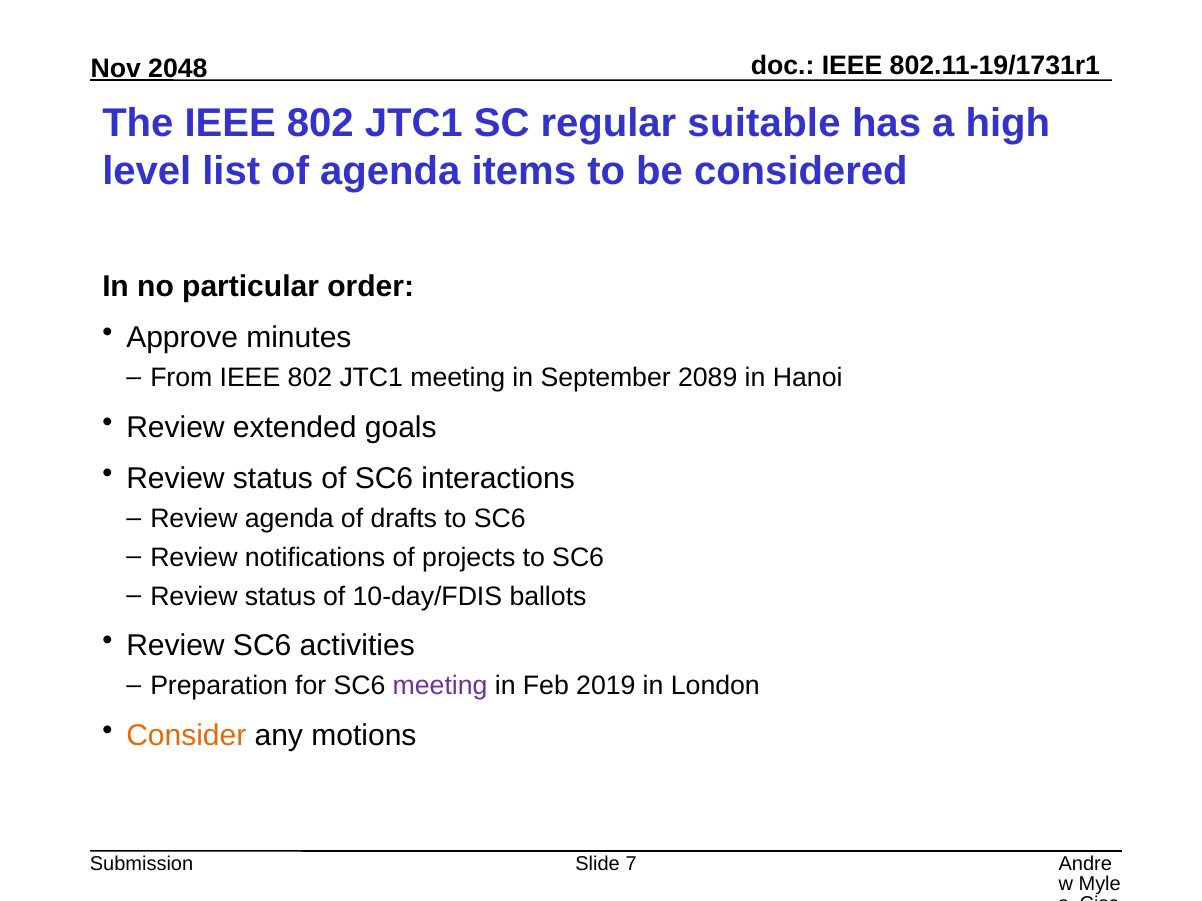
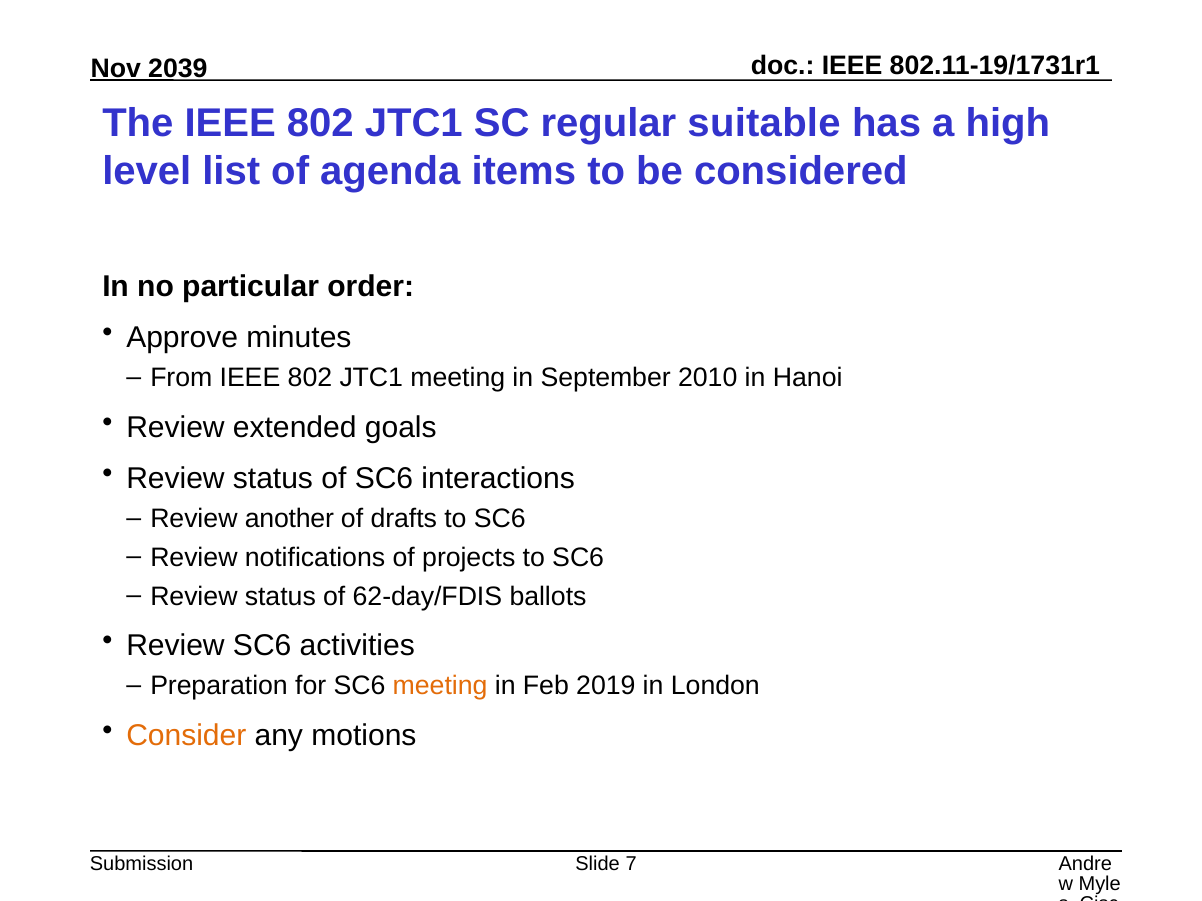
2048: 2048 -> 2039
2089: 2089 -> 2010
Review agenda: agenda -> another
10-day/FDIS: 10-day/FDIS -> 62-day/FDIS
meeting at (440, 686) colour: purple -> orange
